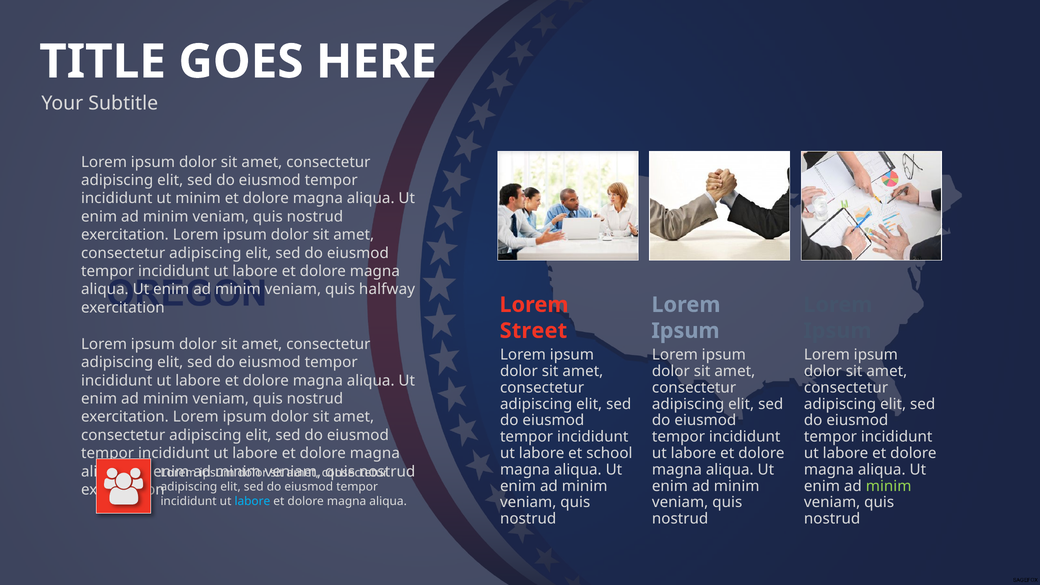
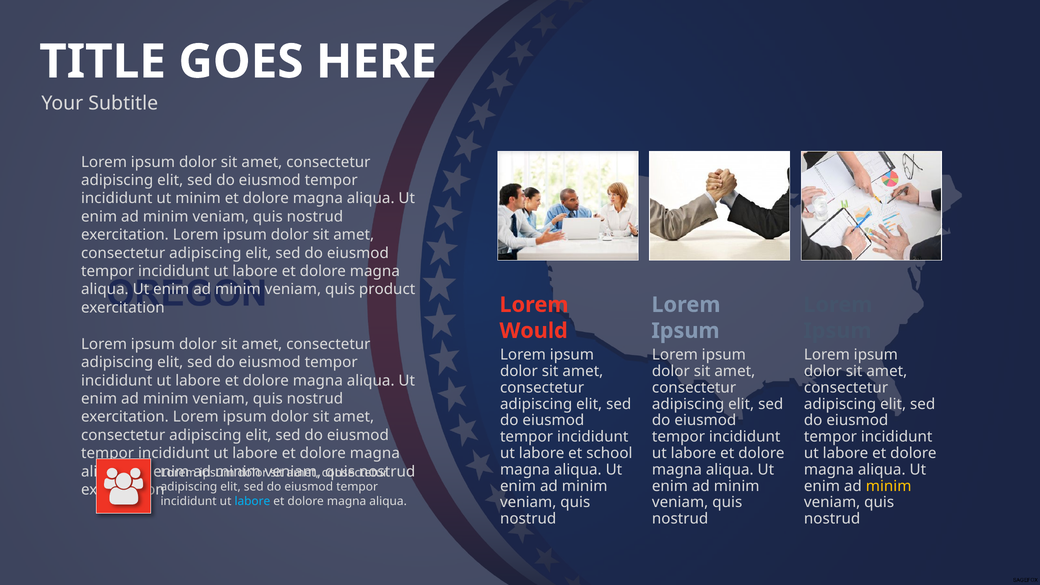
halfway: halfway -> product
Street: Street -> Would
minim at (889, 486) colour: light green -> yellow
